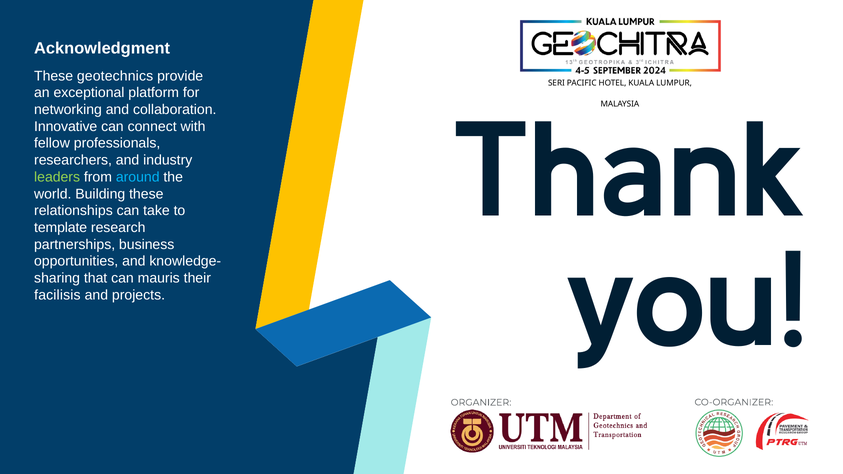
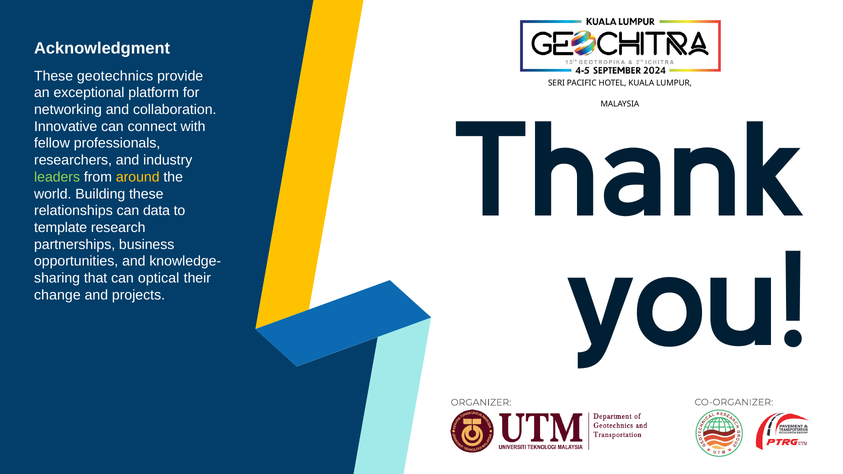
around colour: light blue -> yellow
take: take -> data
mauris: mauris -> optical
facilisis: facilisis -> change
